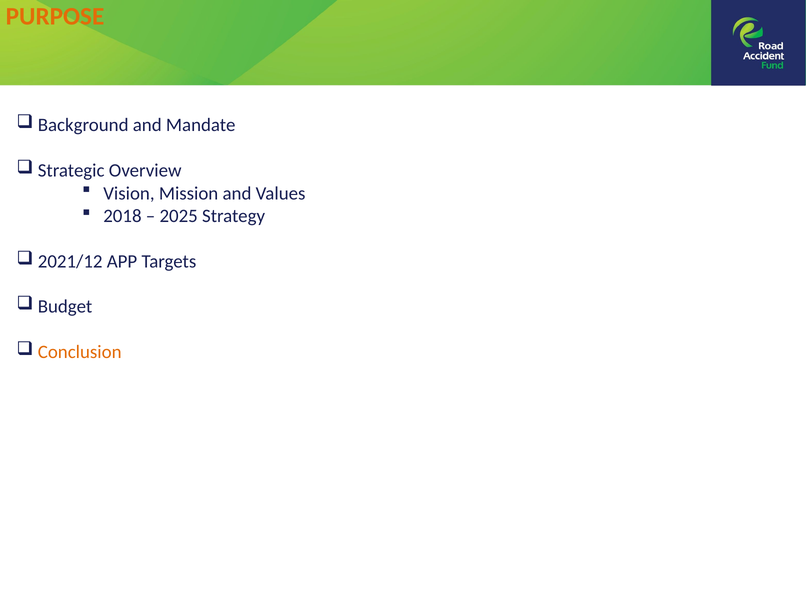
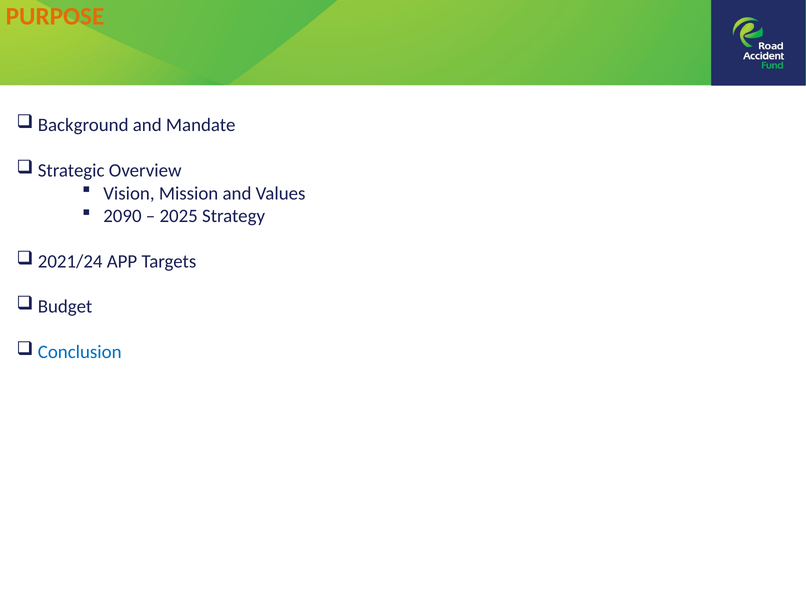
2018: 2018 -> 2090
2021/12: 2021/12 -> 2021/24
Conclusion colour: orange -> blue
